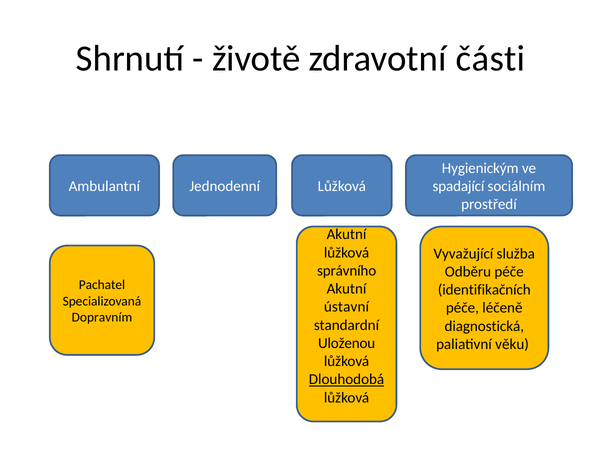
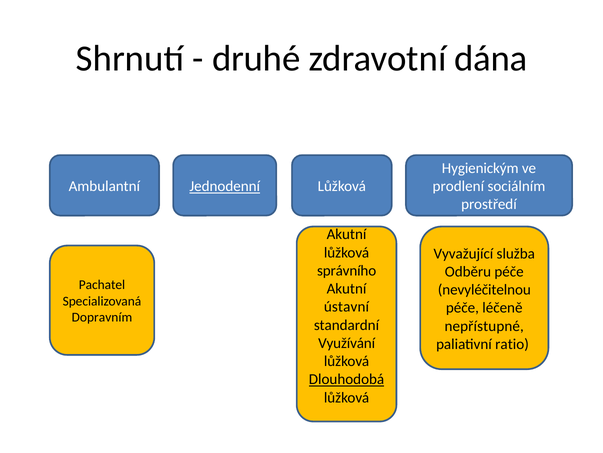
životě: životě -> druhé
části: části -> dána
Jednodenní underline: none -> present
spadající: spadající -> prodlení
identifikačních: identifikačních -> nevyléčitelnou
diagnostická: diagnostická -> nepřístupné
Uloženou: Uloženou -> Využívání
věku: věku -> ratio
